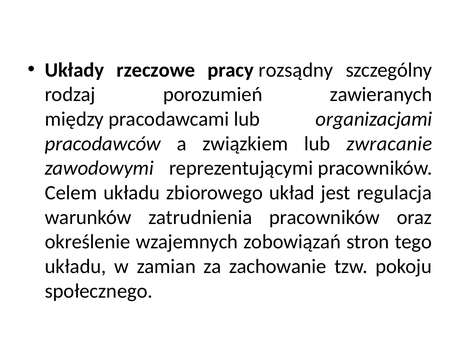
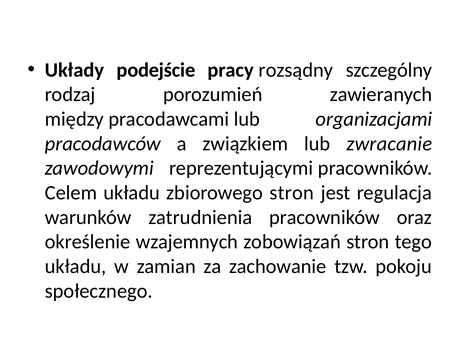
rzeczowe: rzeczowe -> podejście
zbiorowego układ: układ -> stron
